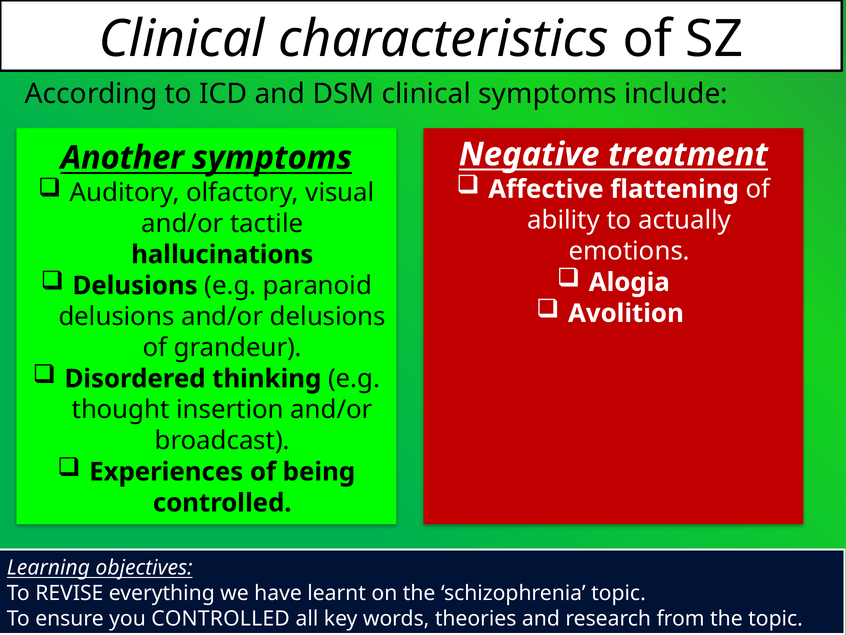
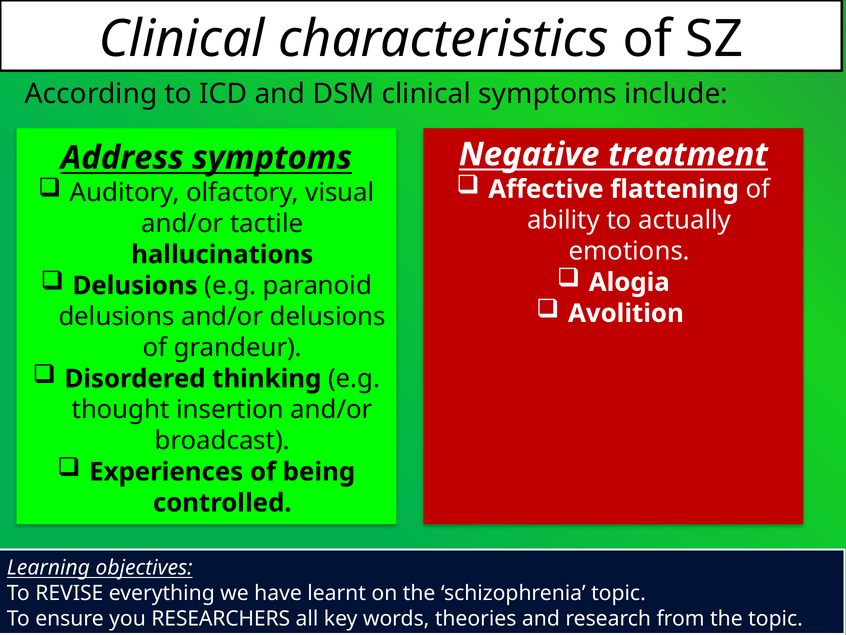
Another: Another -> Address
you CONTROLLED: CONTROLLED -> RESEARCHERS
